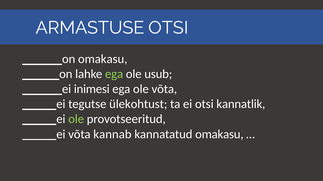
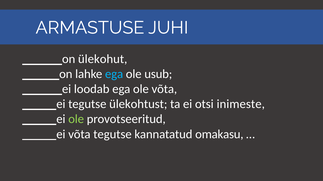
ARMASTUSE OTSI: OTSI -> JUHI
on omakasu: omakasu -> ülekohut
ega at (114, 74) colour: light green -> light blue
inimesi: inimesi -> loodab
kannatlik: kannatlik -> inimeste
võta kannab: kannab -> tegutse
